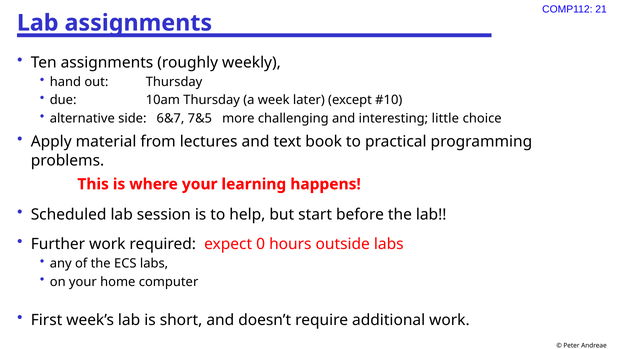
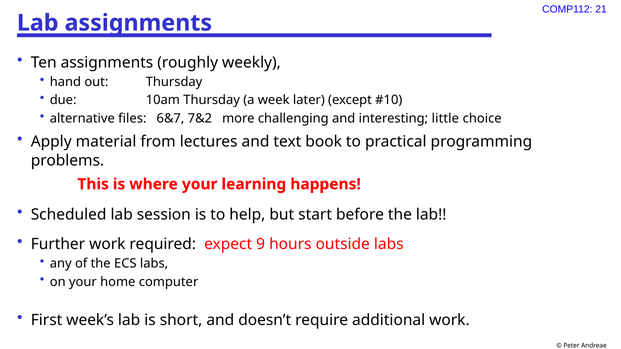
side: side -> files
7&5: 7&5 -> 7&2
0: 0 -> 9
